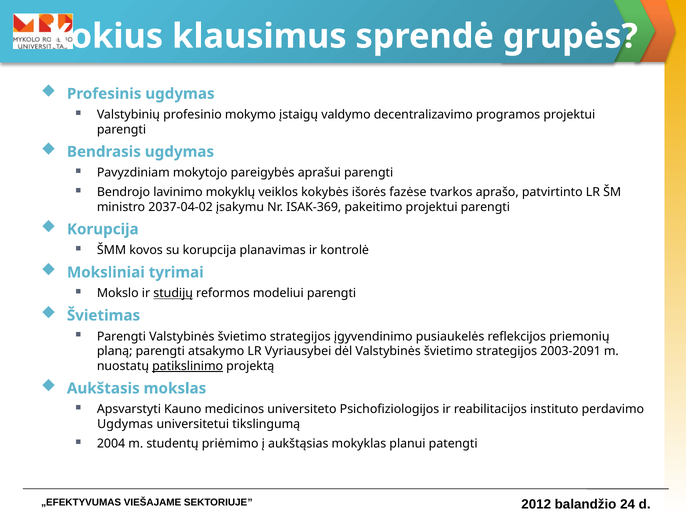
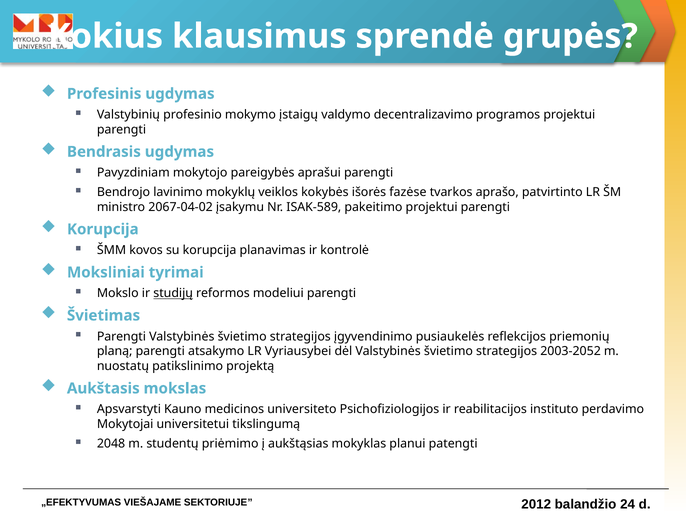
2037-04-02: 2037-04-02 -> 2067-04-02
ISAK-369: ISAK-369 -> ISAK-589
2003-2091: 2003-2091 -> 2003-2052
patikslinimo underline: present -> none
Ugdymas at (125, 424): Ugdymas -> Mokytojai
2004: 2004 -> 2048
